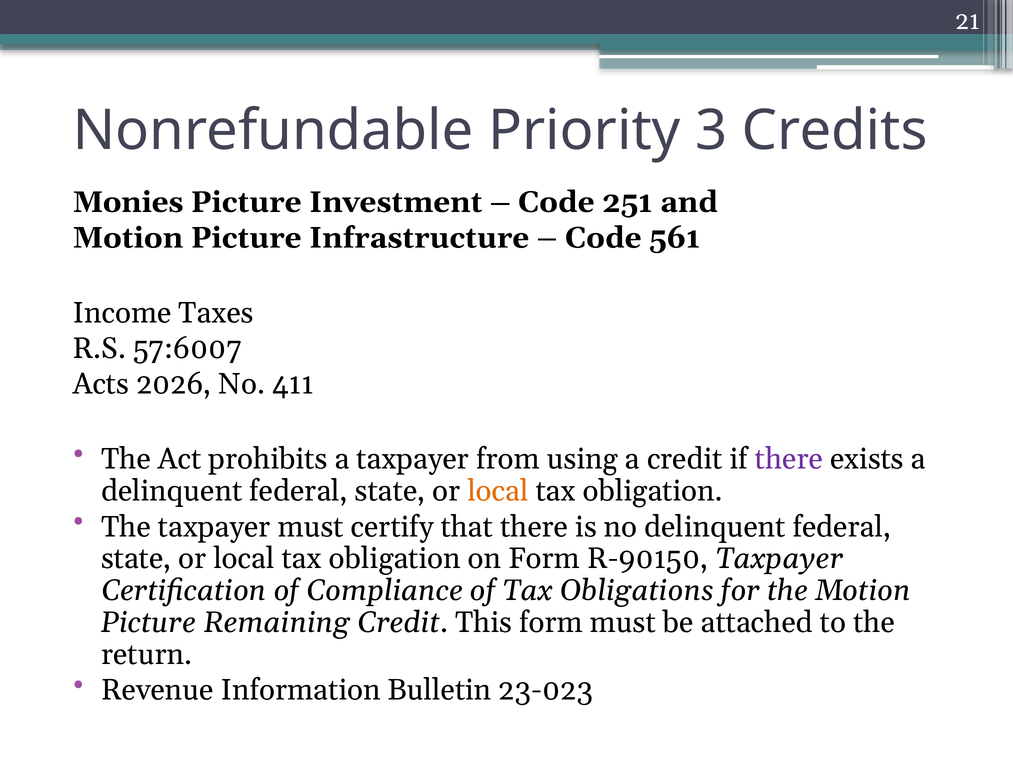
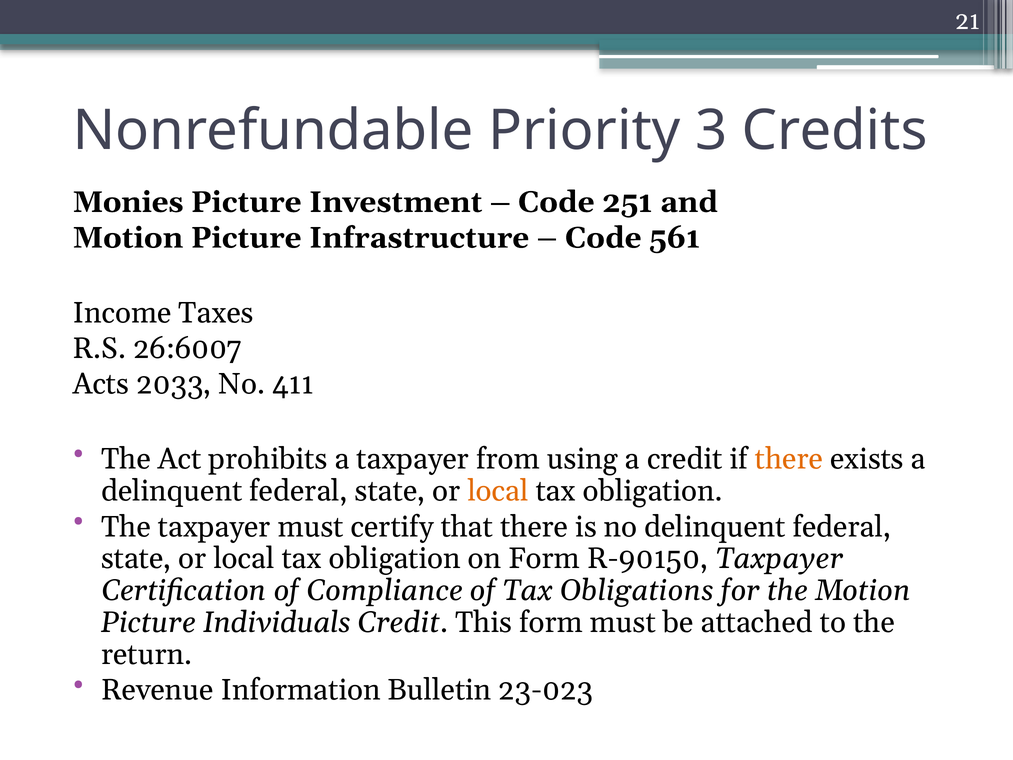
57:6007: 57:6007 -> 26:6007
2026: 2026 -> 2033
there at (789, 459) colour: purple -> orange
Remaining: Remaining -> Individuals
